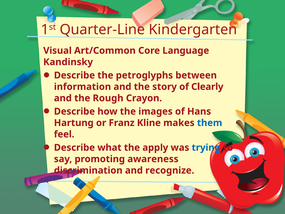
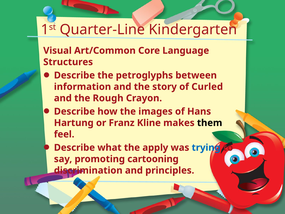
Kandinsky: Kandinsky -> Structures
Clearly: Clearly -> Curled
them colour: blue -> black
awareness: awareness -> cartooning
recognize: recognize -> principles
